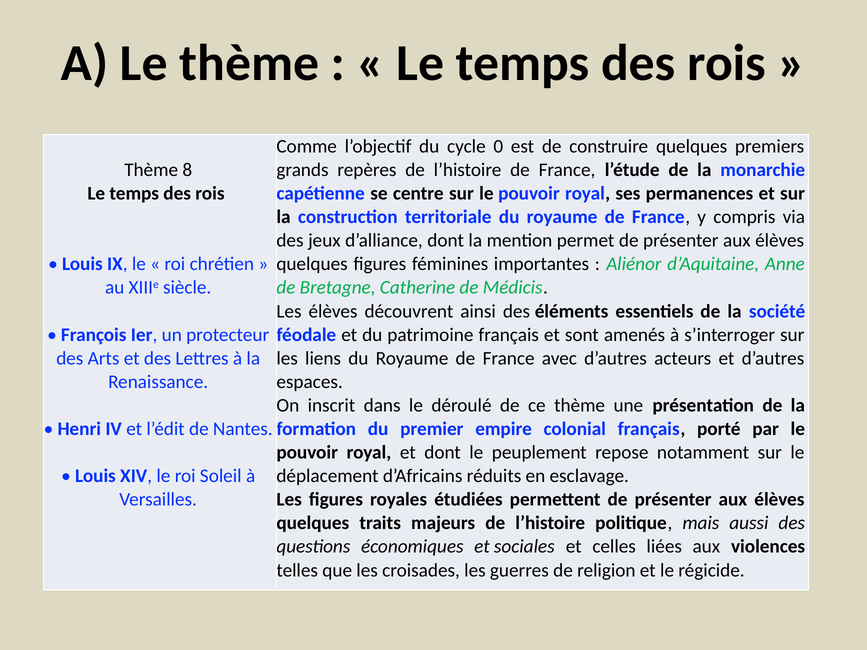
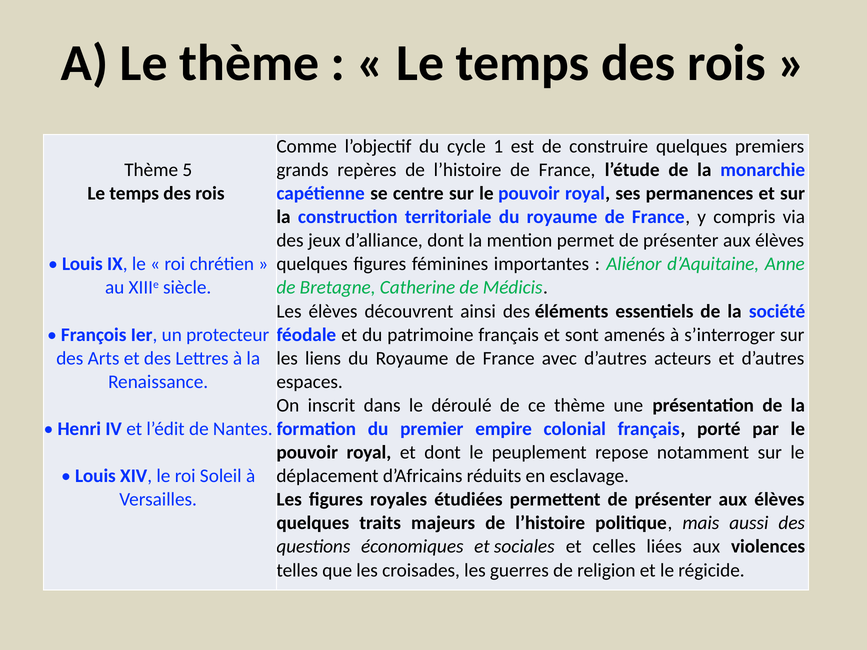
0: 0 -> 1
8: 8 -> 5
